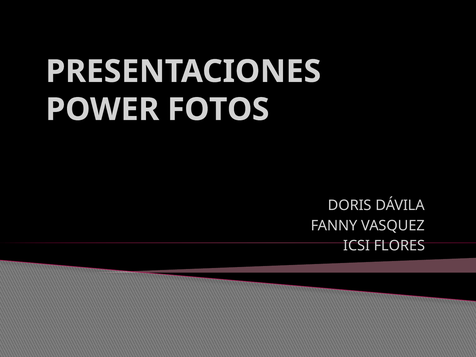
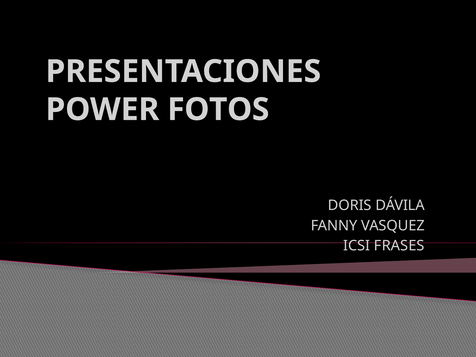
FLORES: FLORES -> FRASES
